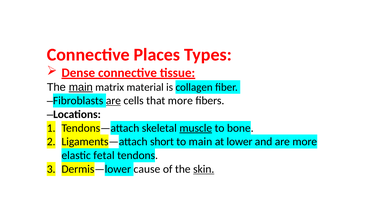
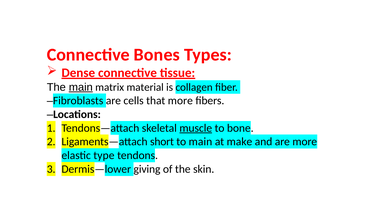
Places: Places -> Bones
are at (113, 101) underline: present -> none
lower: lower -> make
fetal: fetal -> type
cause: cause -> giving
skin underline: present -> none
